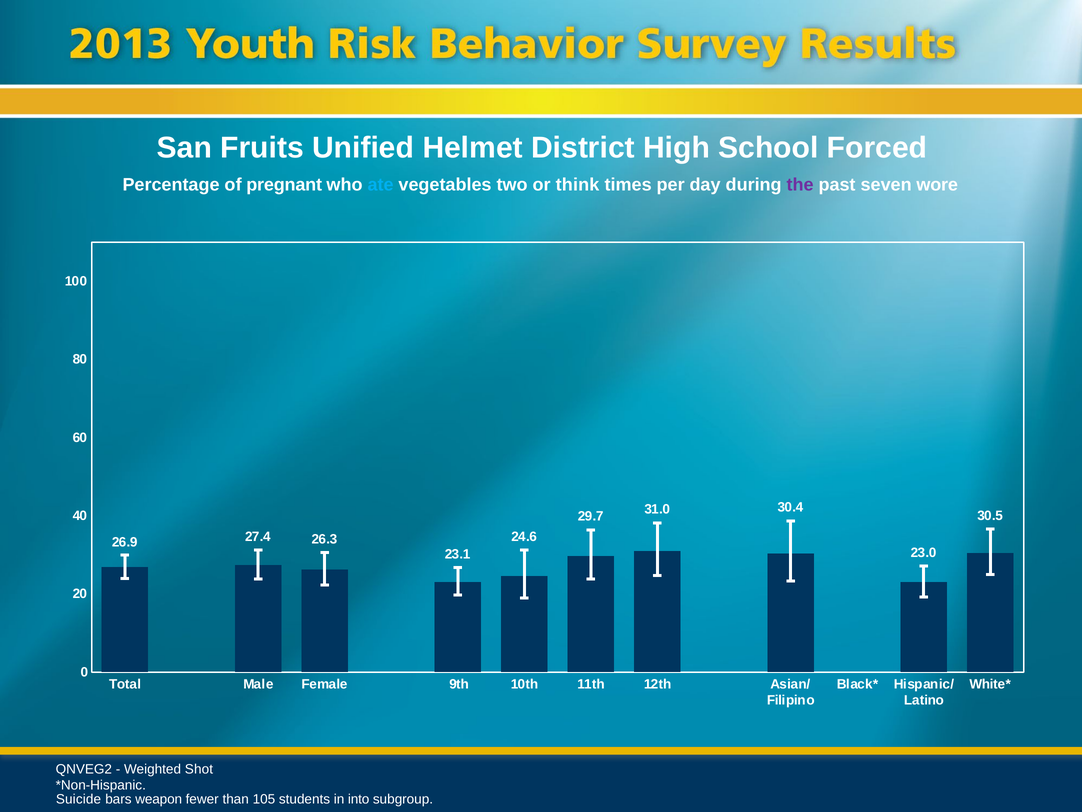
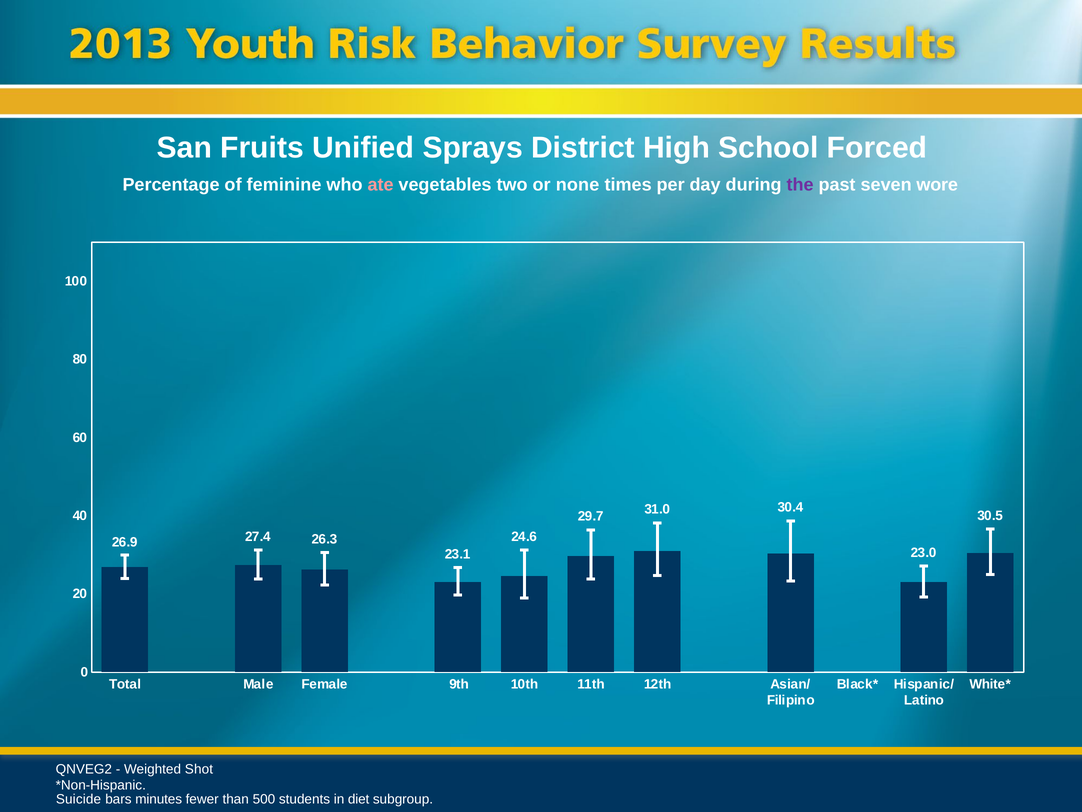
Helmet: Helmet -> Sprays
pregnant: pregnant -> feminine
ate colour: light blue -> pink
think: think -> none
weapon: weapon -> minutes
105: 105 -> 500
into: into -> diet
